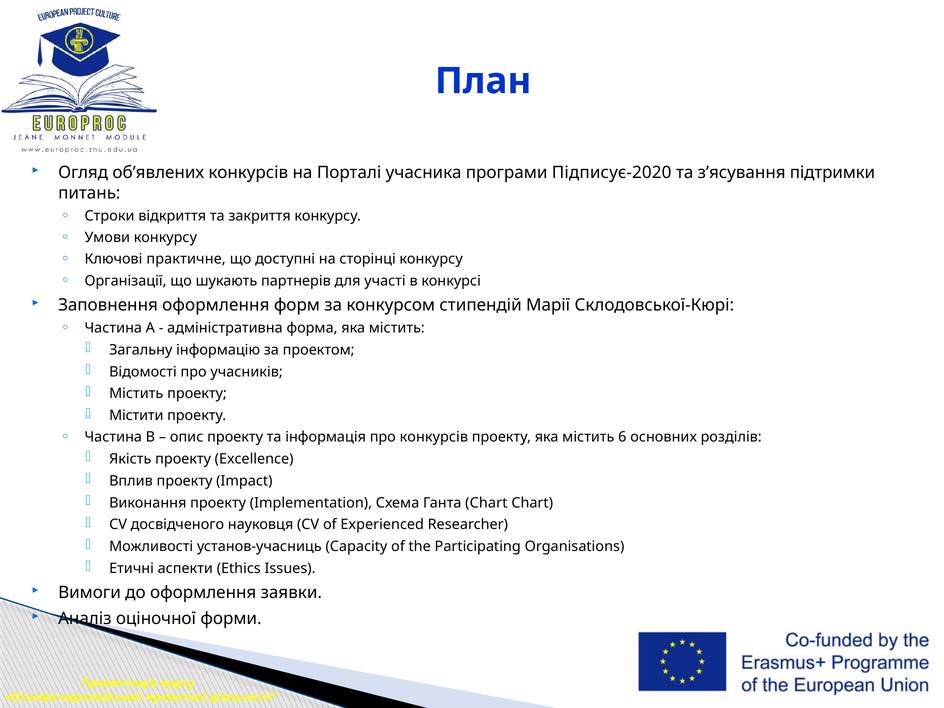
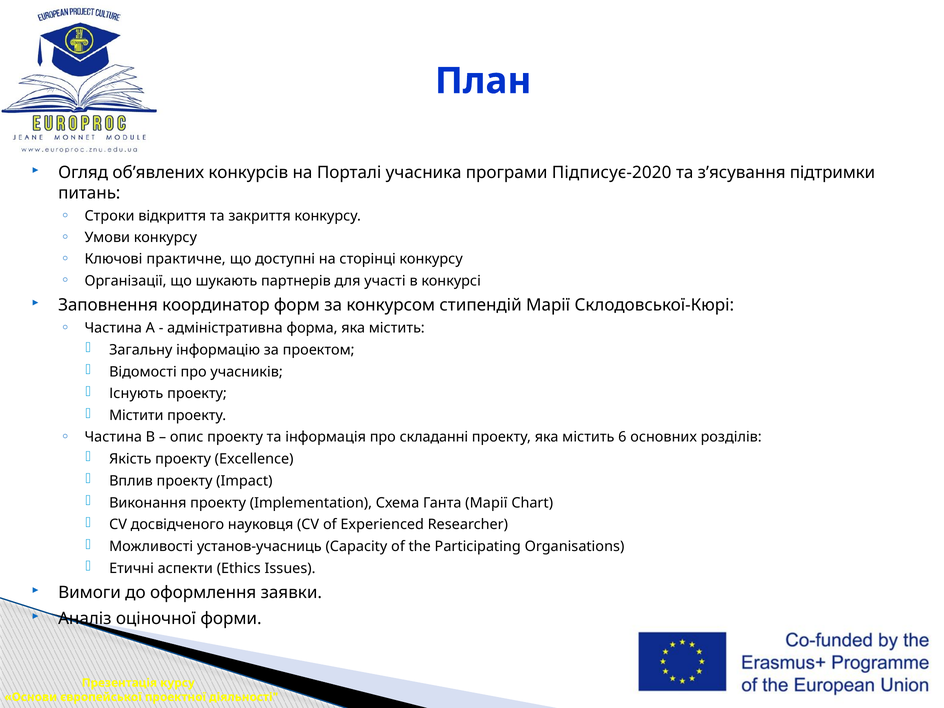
Заповнення оформлення: оформлення -> координатор
Містить at (136, 394): Містить -> Існують
про конкурсів: конкурсів -> складанні
Ганта Chart: Chart -> Марії
